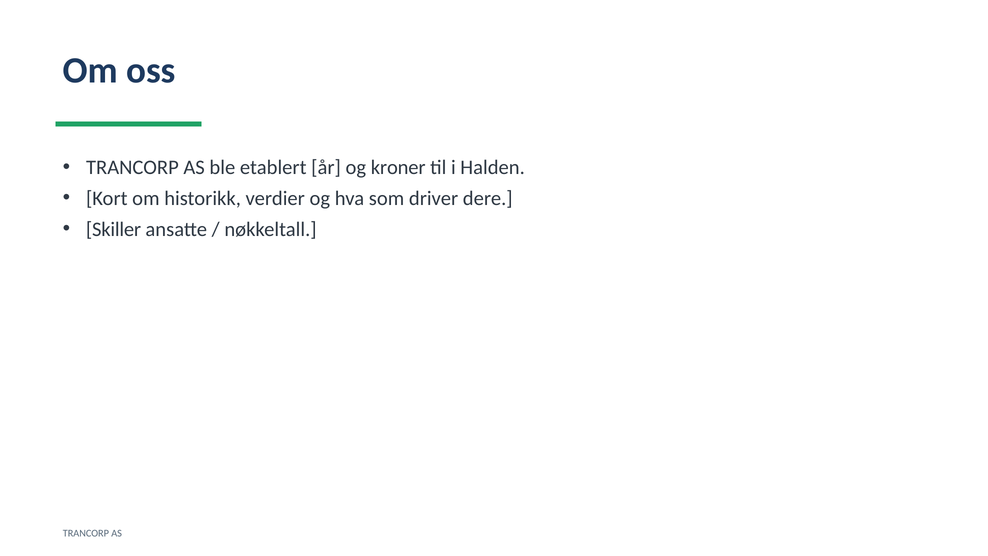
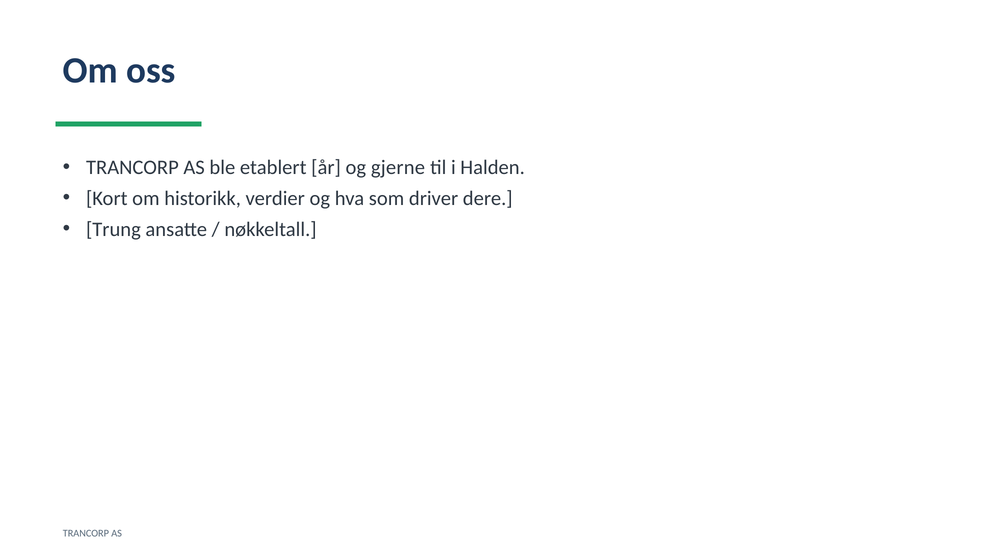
kroner: kroner -> gjerne
Skiller: Skiller -> Trung
